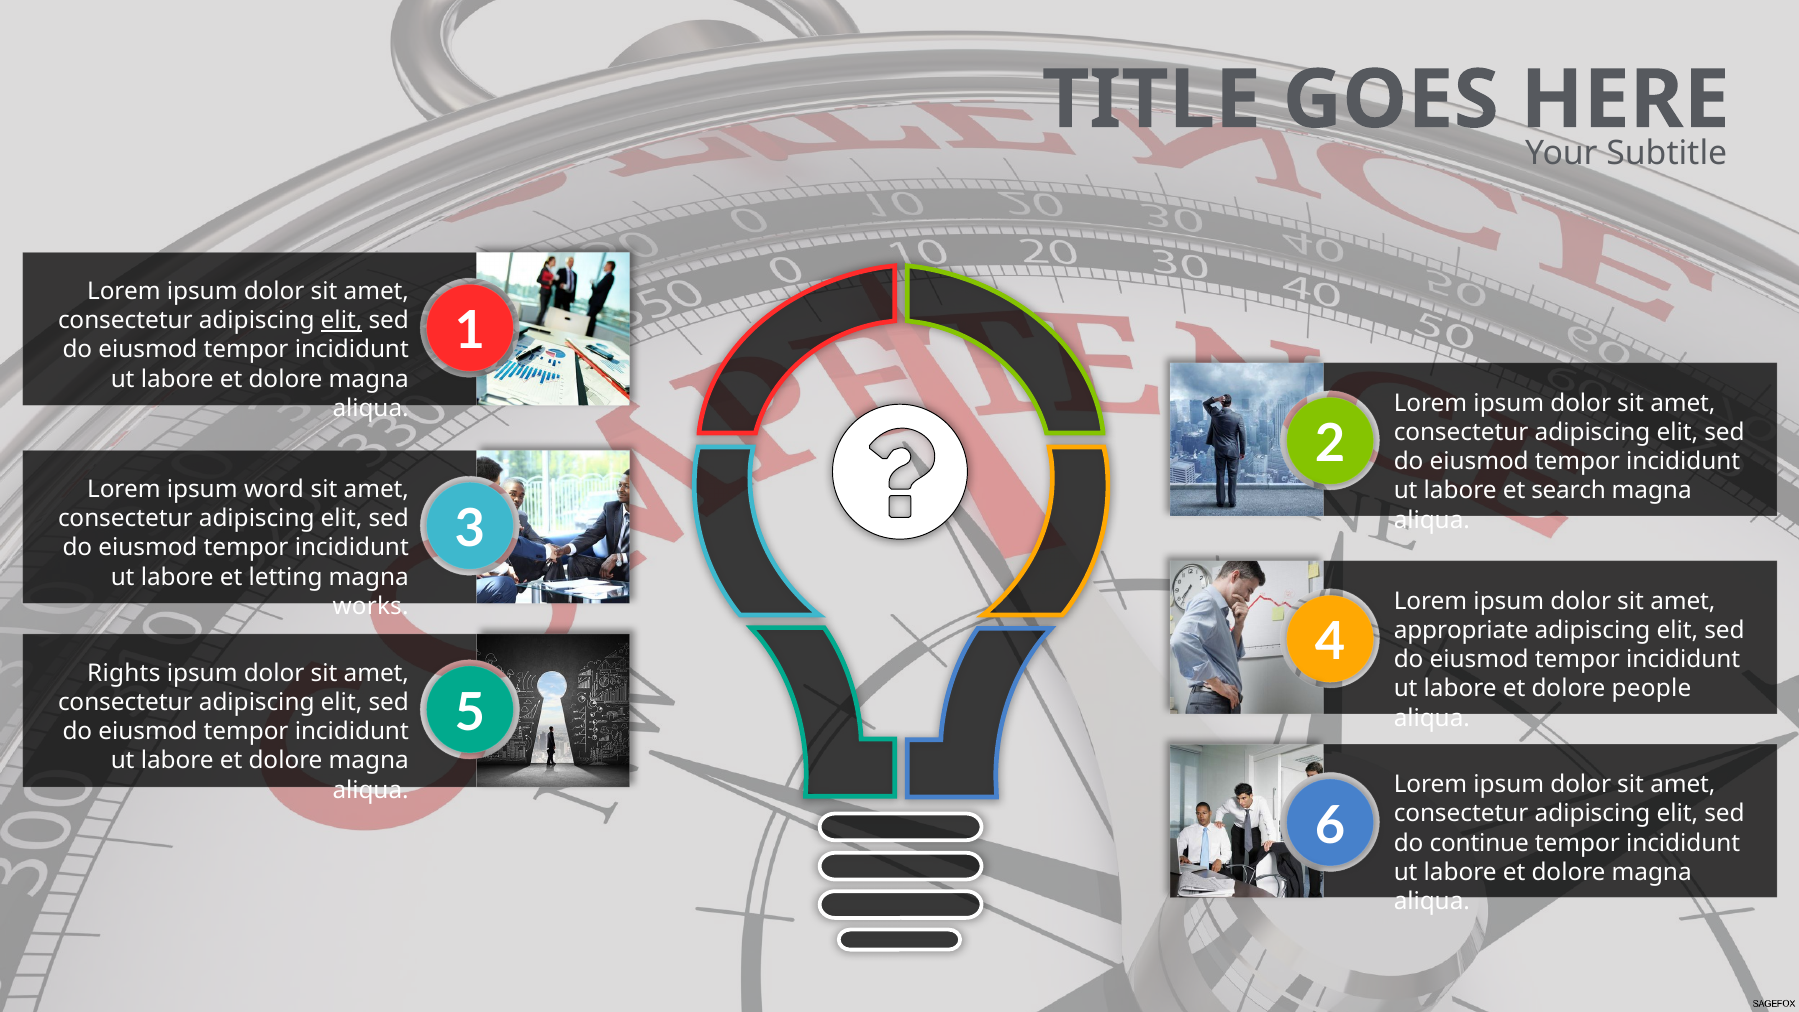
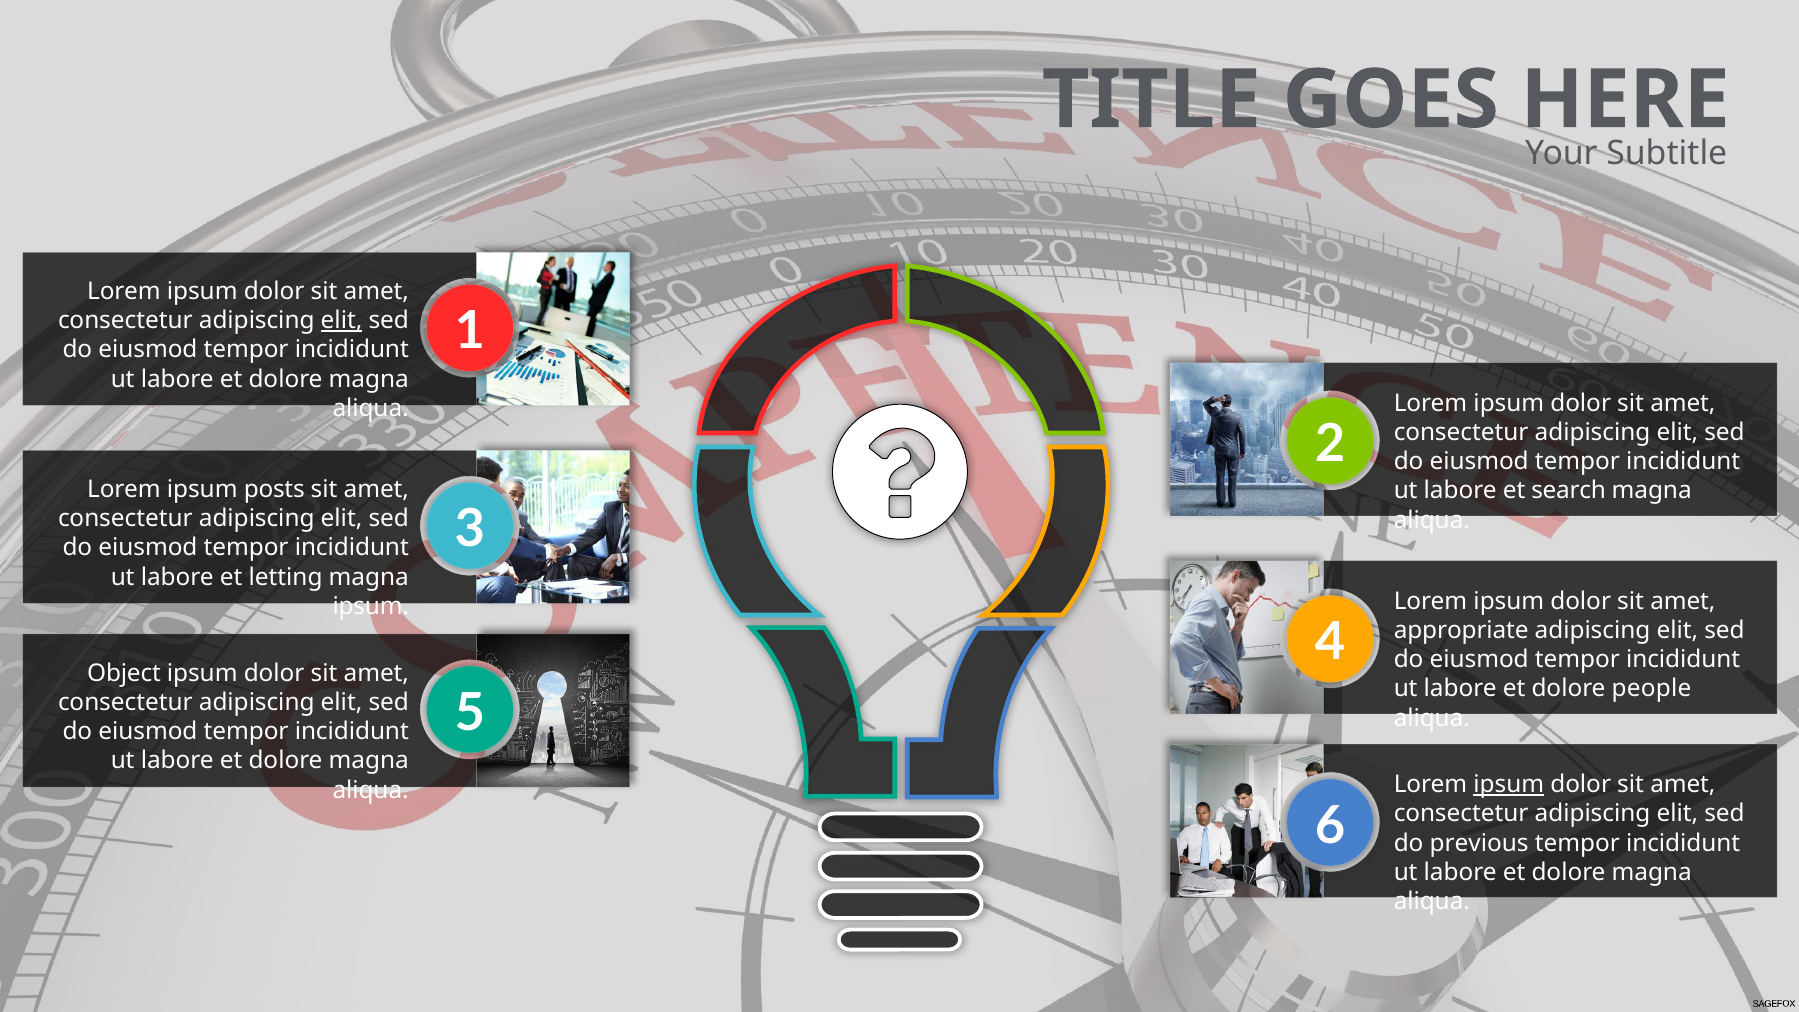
word: word -> posts
works at (371, 606): works -> ipsum
Rights: Rights -> Object
ipsum at (1509, 785) underline: none -> present
continue: continue -> previous
